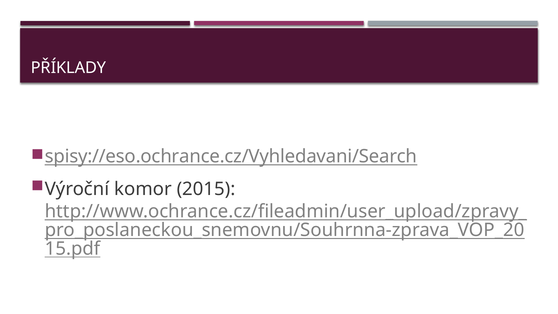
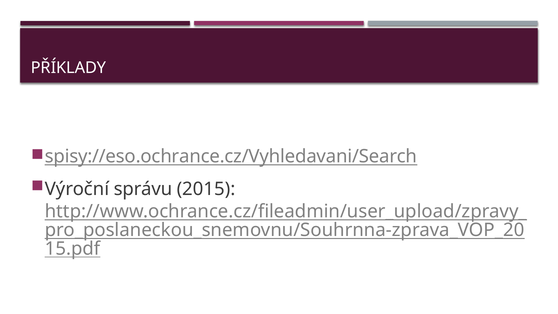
komor: komor -> správu
